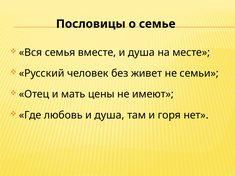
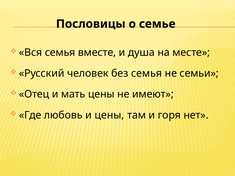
без живет: живет -> семья
любовь и душа: душа -> цены
